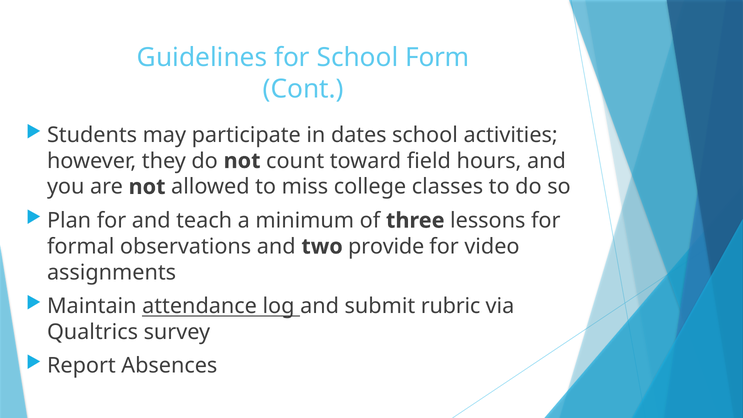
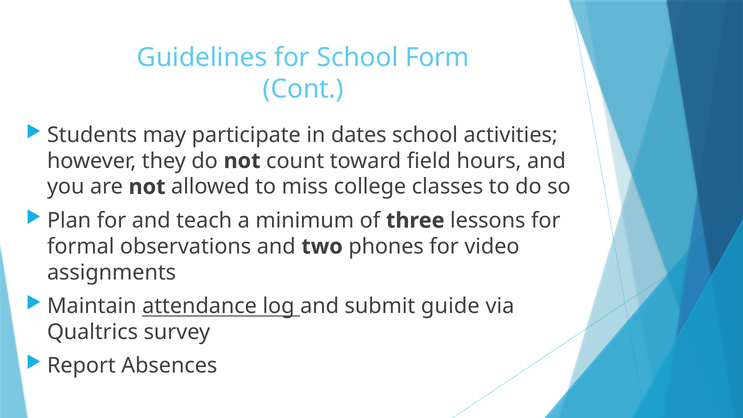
provide: provide -> phones
rubric: rubric -> guide
